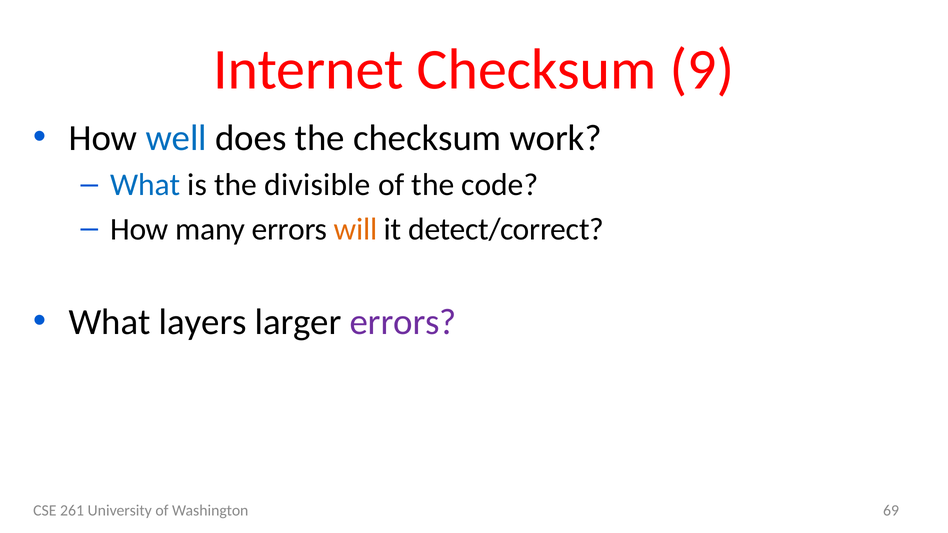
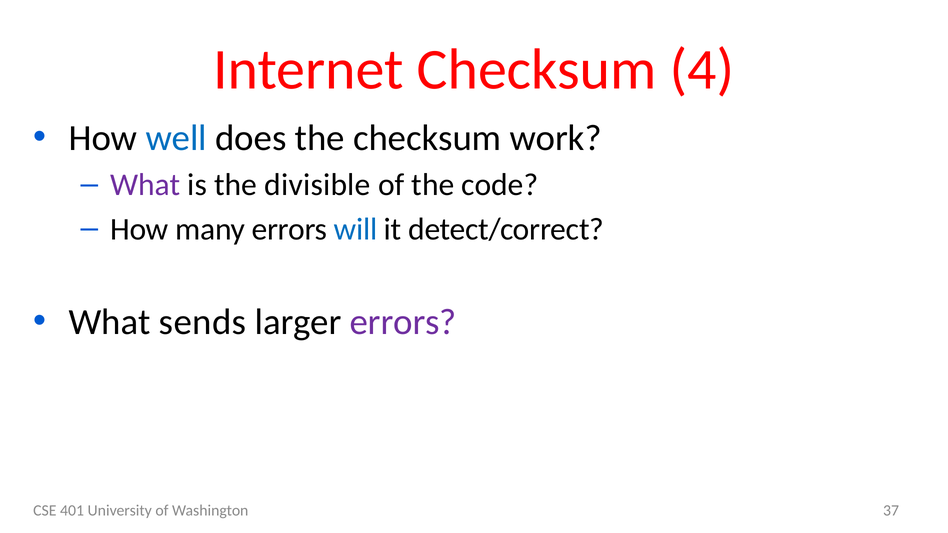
9: 9 -> 4
What at (145, 185) colour: blue -> purple
will colour: orange -> blue
layers: layers -> sends
261: 261 -> 401
69: 69 -> 37
